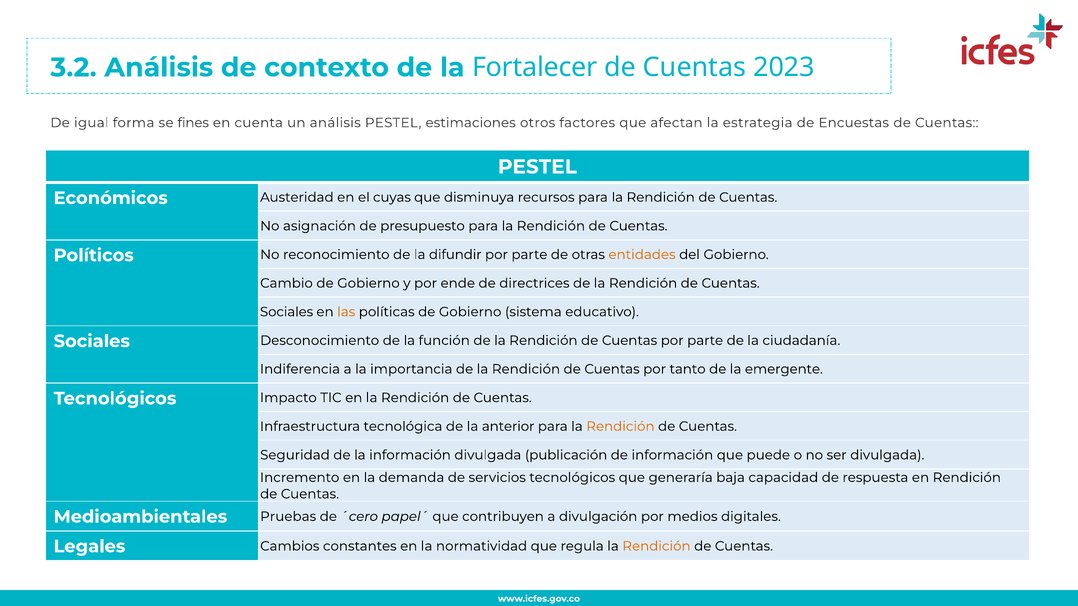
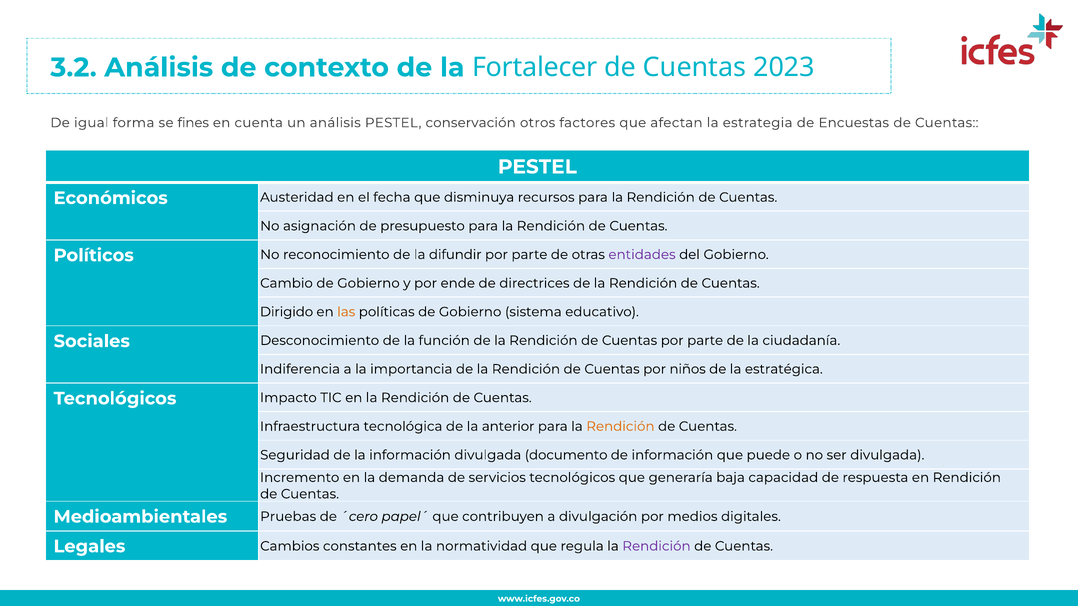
estimaciones: estimaciones -> conservación
cuyas: cuyas -> fecha
entidades colour: orange -> purple
Sociales at (287, 312): Sociales -> Dirigido
tanto: tanto -> niños
emergente: emergente -> estratégica
publicación: publicación -> documento
Rendición at (656, 546) colour: orange -> purple
